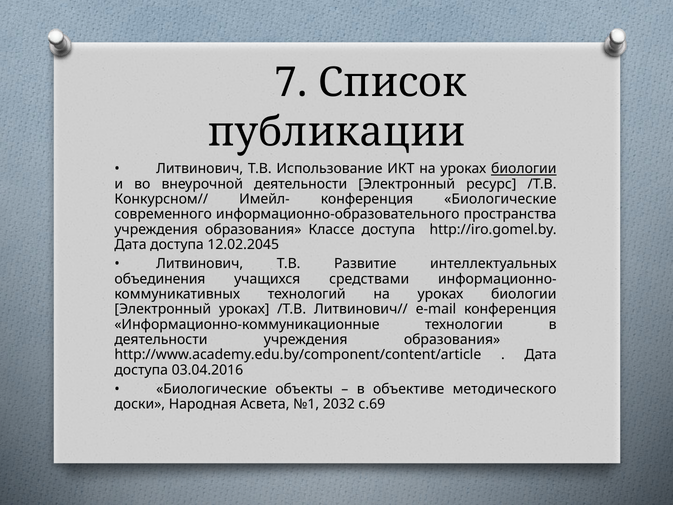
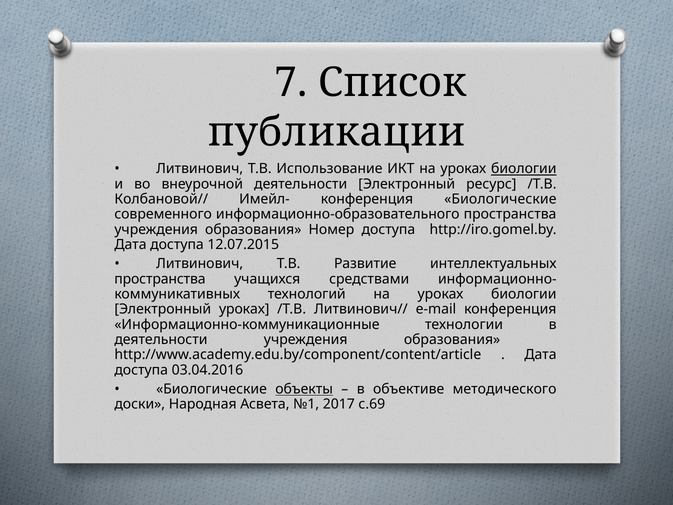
Конкурсном//: Конкурсном// -> Колбановой//
Классе: Классе -> Номер
12.02.2045: 12.02.2045 -> 12.07.2015
объединения at (160, 279): объединения -> пространства
объекты underline: none -> present
2032: 2032 -> 2017
